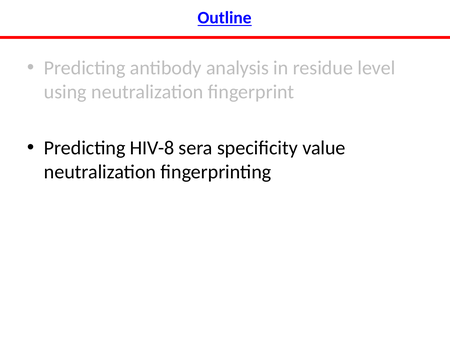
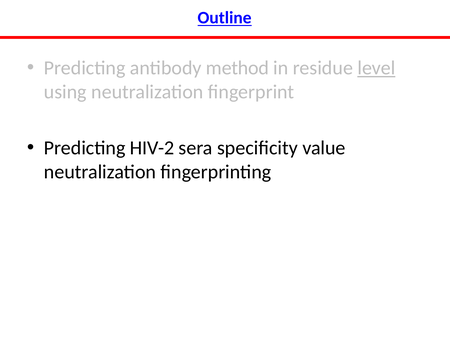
analysis: analysis -> method
level underline: none -> present
HIV-8: HIV-8 -> HIV-2
